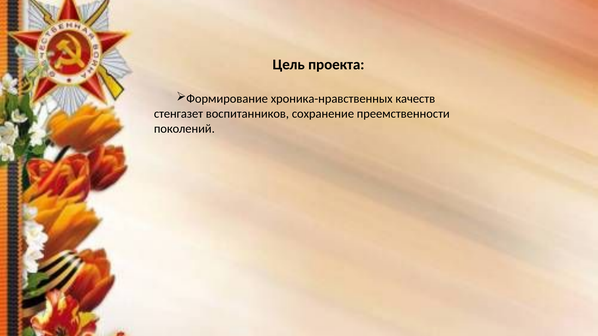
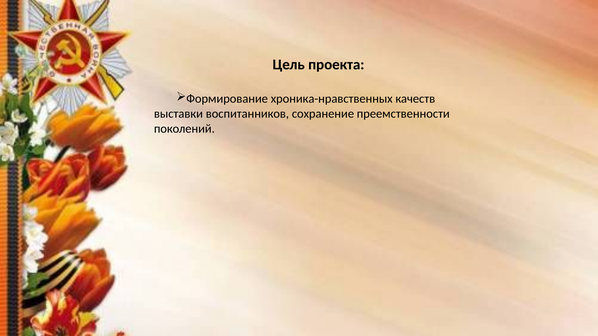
стенгазет: стенгазет -> выставки
